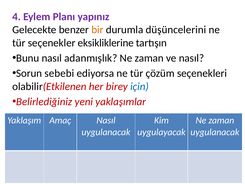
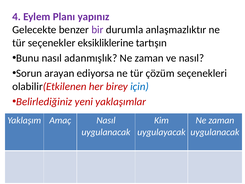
bir colour: orange -> purple
düşüncelerini: düşüncelerini -> anlaşmazlıktır
sebebi: sebebi -> arayan
